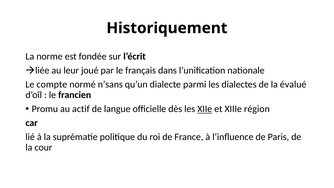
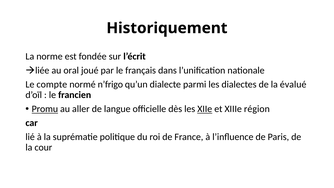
leur: leur -> oral
n’sans: n’sans -> n’frigo
Promu underline: none -> present
actif: actif -> aller
